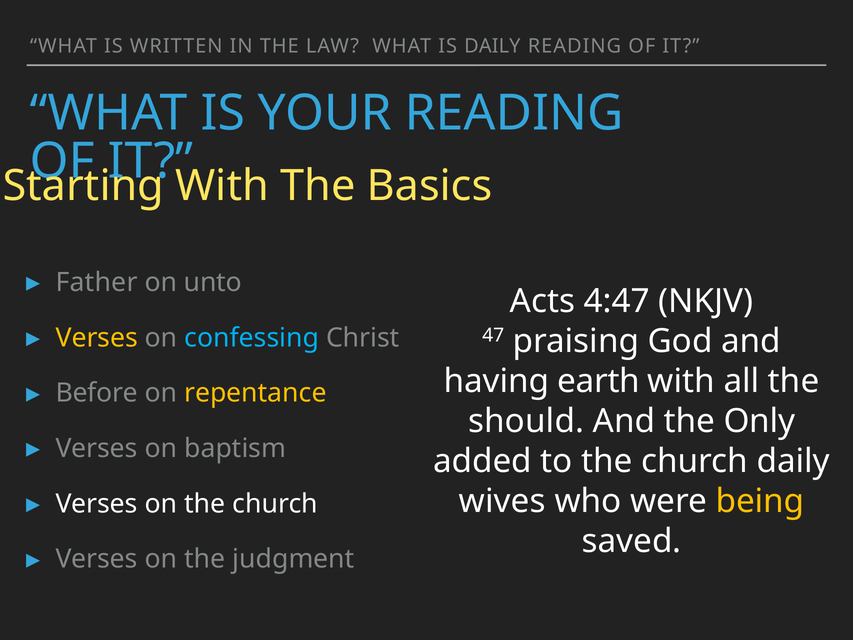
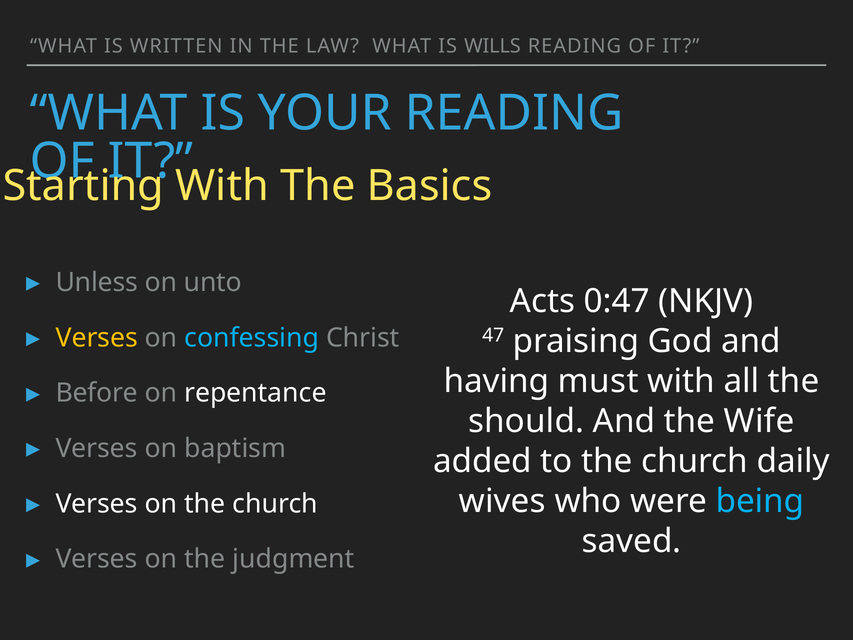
IS DAILY: DAILY -> WILLS
Father: Father -> Unless
4:47: 4:47 -> 0:47
earth: earth -> must
repentance colour: yellow -> white
Only: Only -> Wife
being colour: yellow -> light blue
